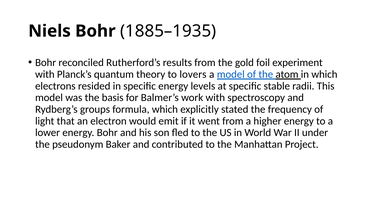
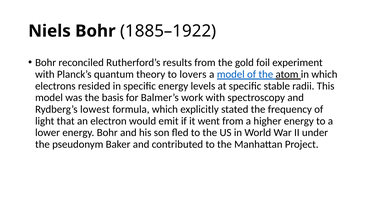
1885–1935: 1885–1935 -> 1885–1922
groups: groups -> lowest
